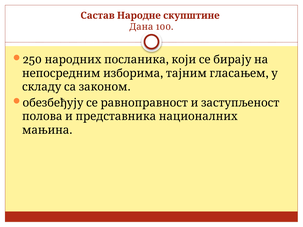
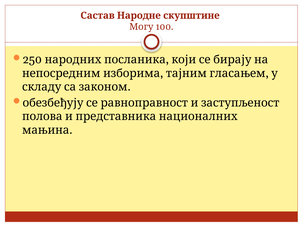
Дана: Дана -> Могу
